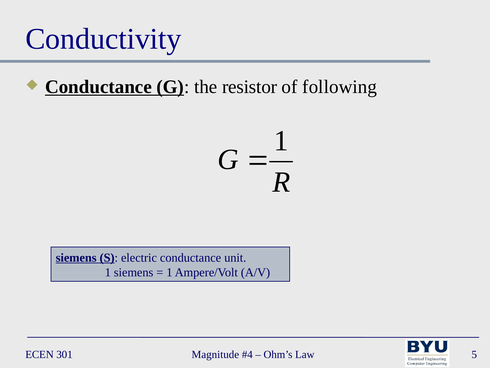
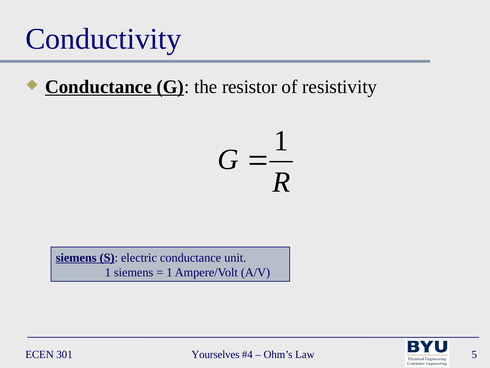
following: following -> resistivity
Magnitude: Magnitude -> Yourselves
